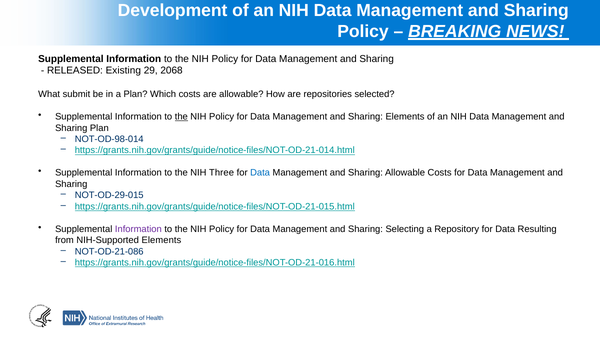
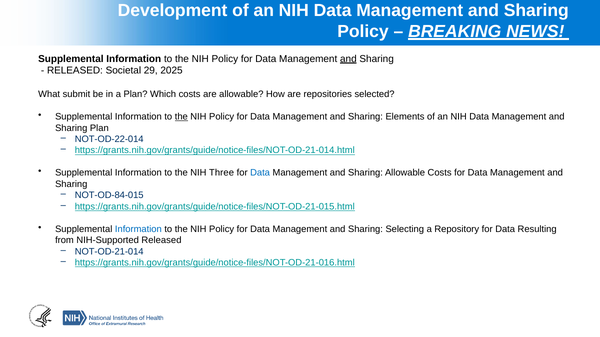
and at (348, 59) underline: none -> present
Existing: Existing -> Societal
2068: 2068 -> 2025
NOT-OD-98-014: NOT-OD-98-014 -> NOT-OD-22-014
NOT-OD-29-015: NOT-OD-29-015 -> NOT-OD-84-015
Information at (138, 229) colour: purple -> blue
NIH-Supported Elements: Elements -> Released
NOT-OD-21-086: NOT-OD-21-086 -> NOT-OD-21-014
